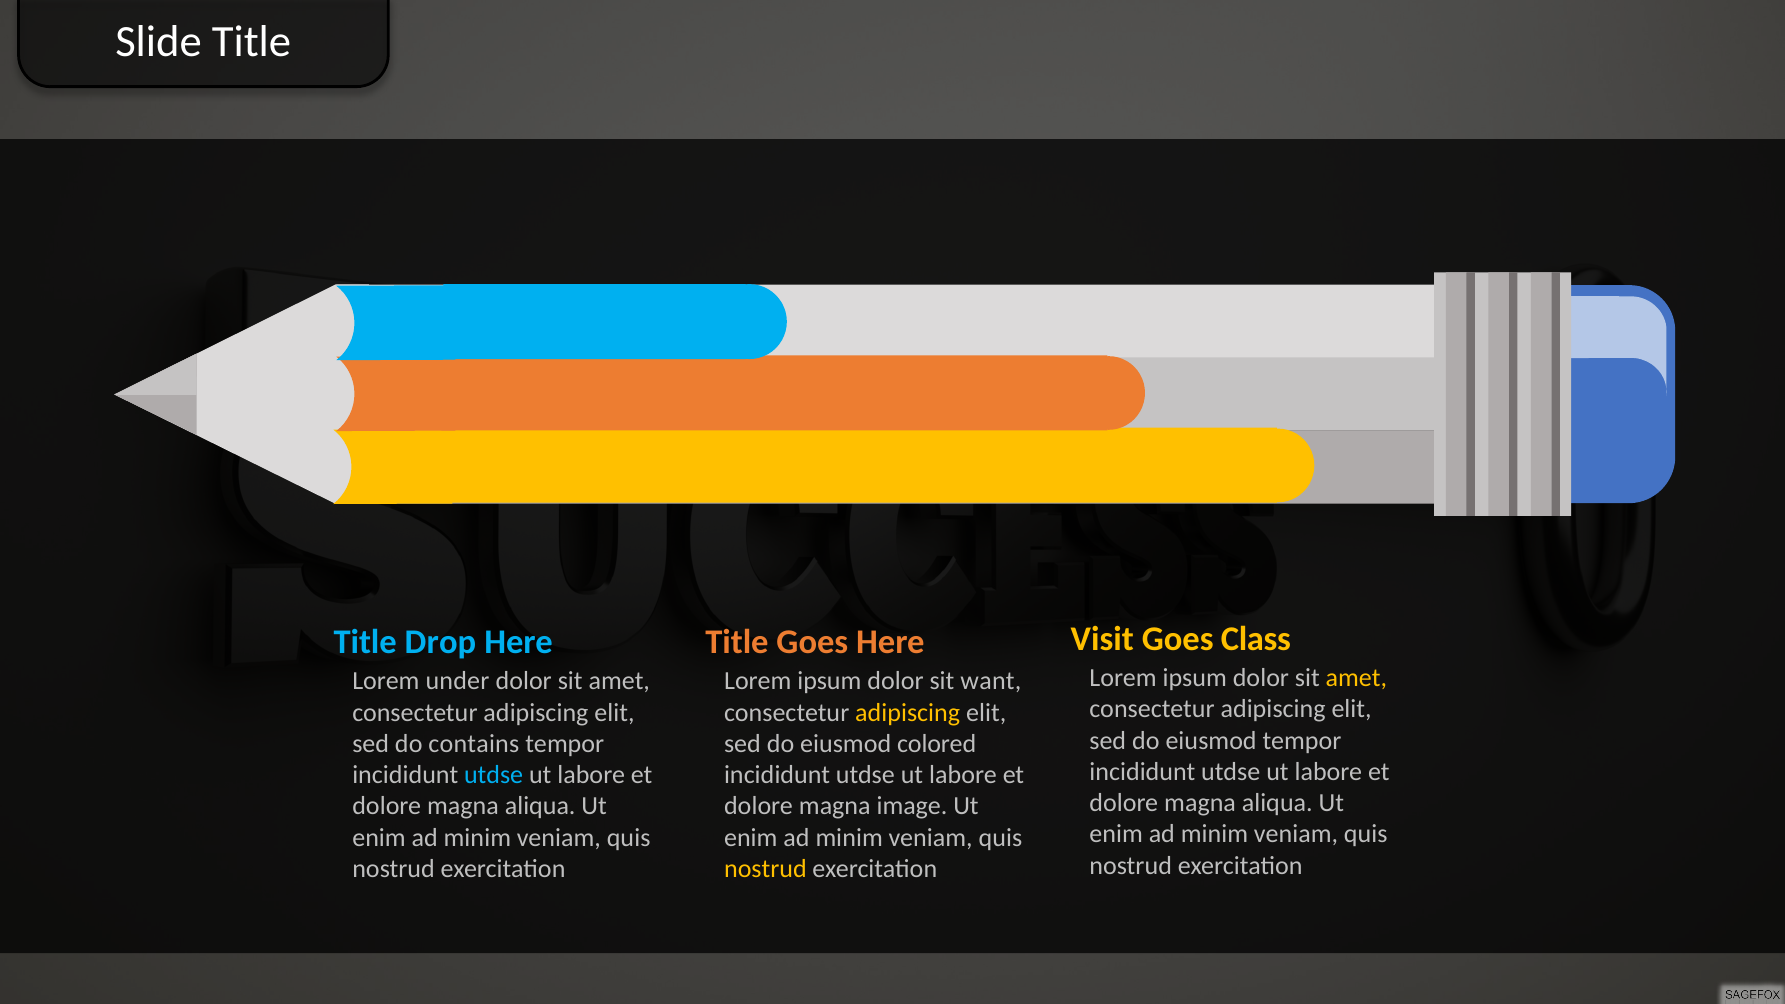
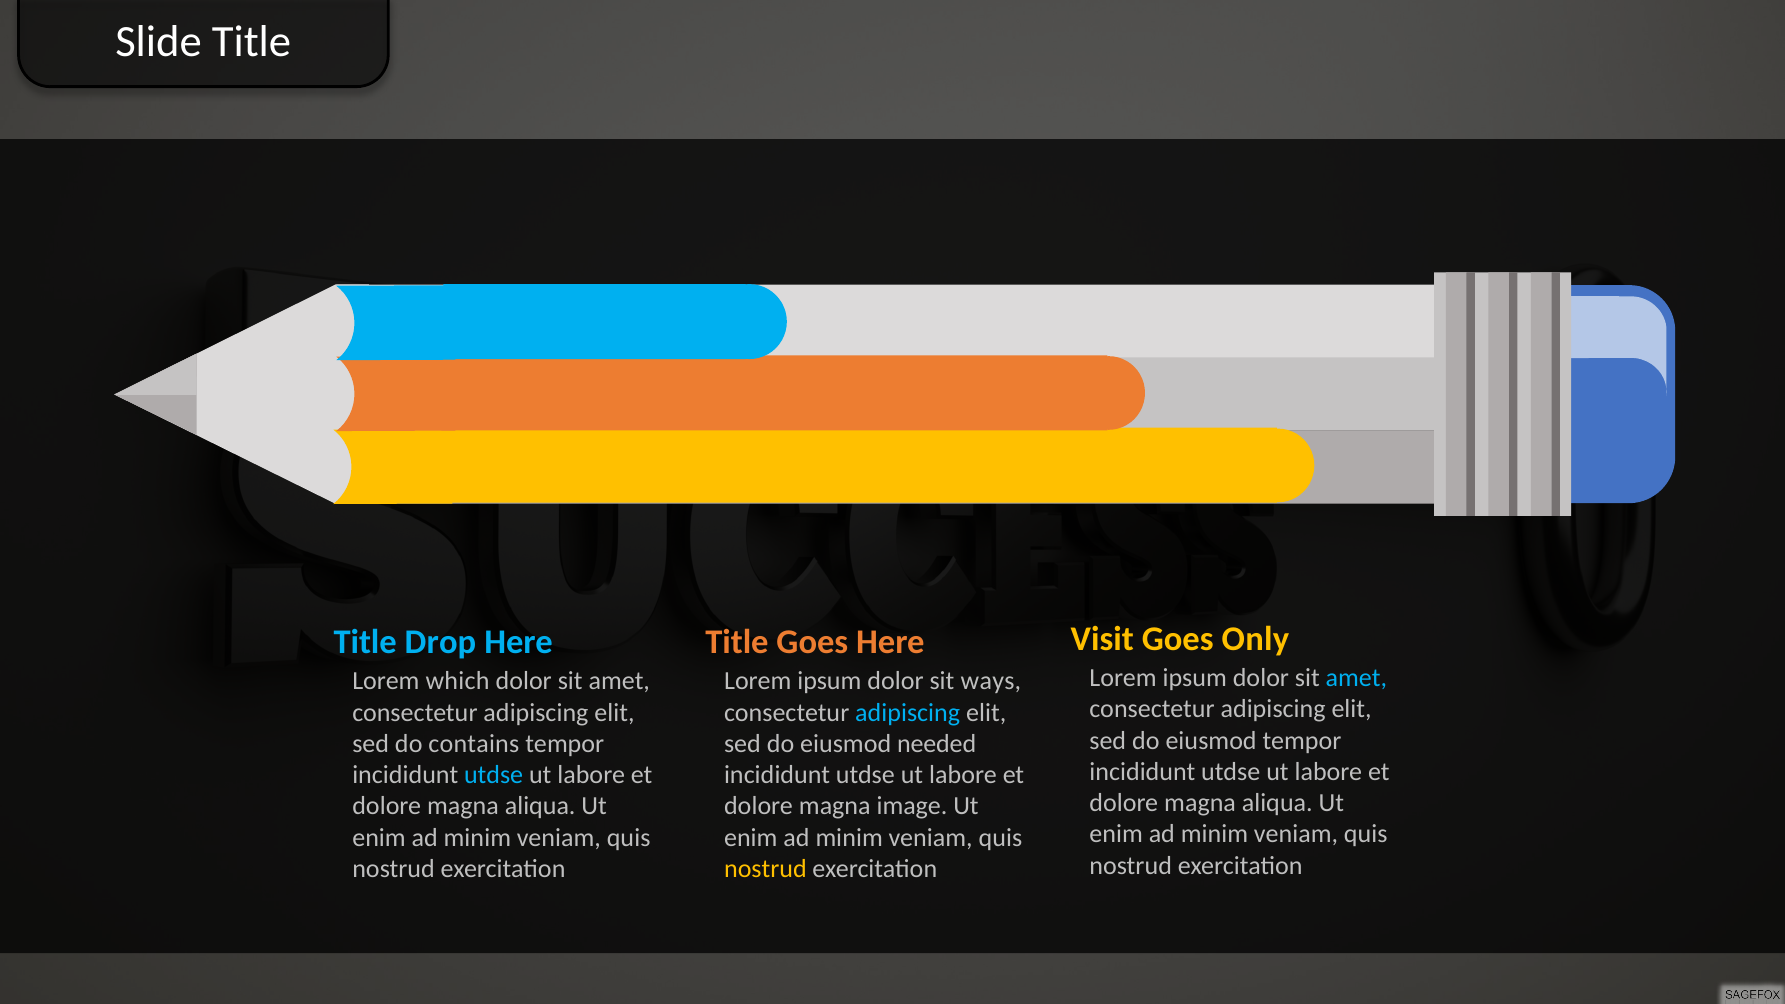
Class: Class -> Only
amet at (1356, 678) colour: yellow -> light blue
under: under -> which
want: want -> ways
adipiscing at (908, 712) colour: yellow -> light blue
colored: colored -> needed
